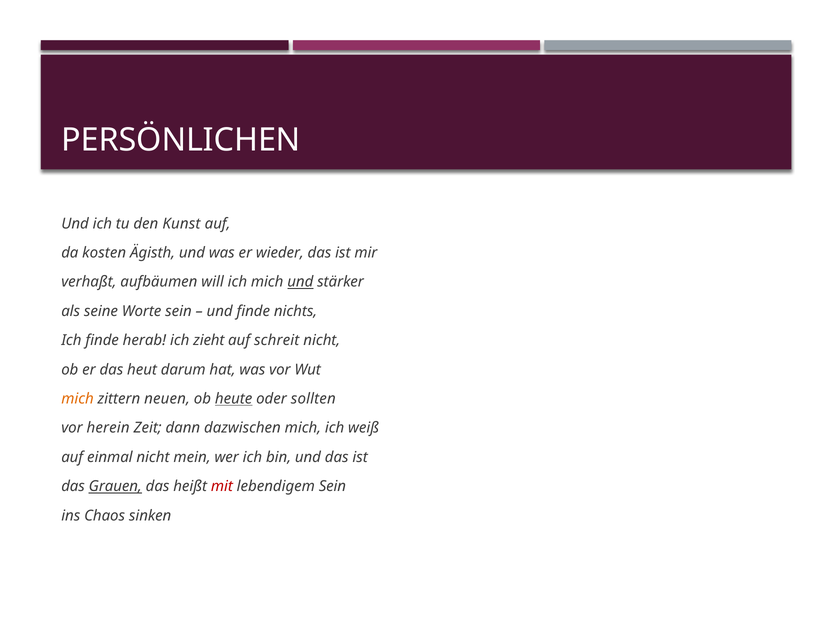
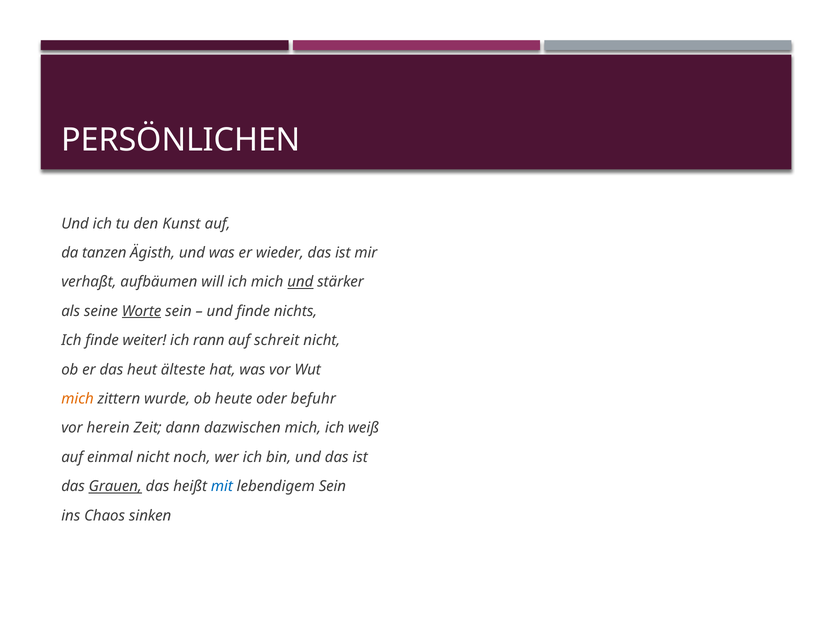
kosten: kosten -> tanzen
Worte underline: none -> present
herab: herab -> weiter
zieht: zieht -> rann
darum: darum -> älteste
neuen: neuen -> wurde
heute underline: present -> none
sollten: sollten -> befuhr
mein: mein -> noch
mit colour: red -> blue
